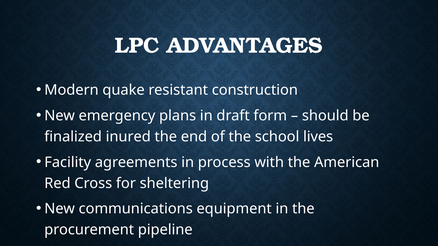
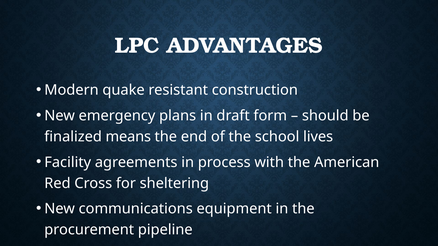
inured: inured -> means
